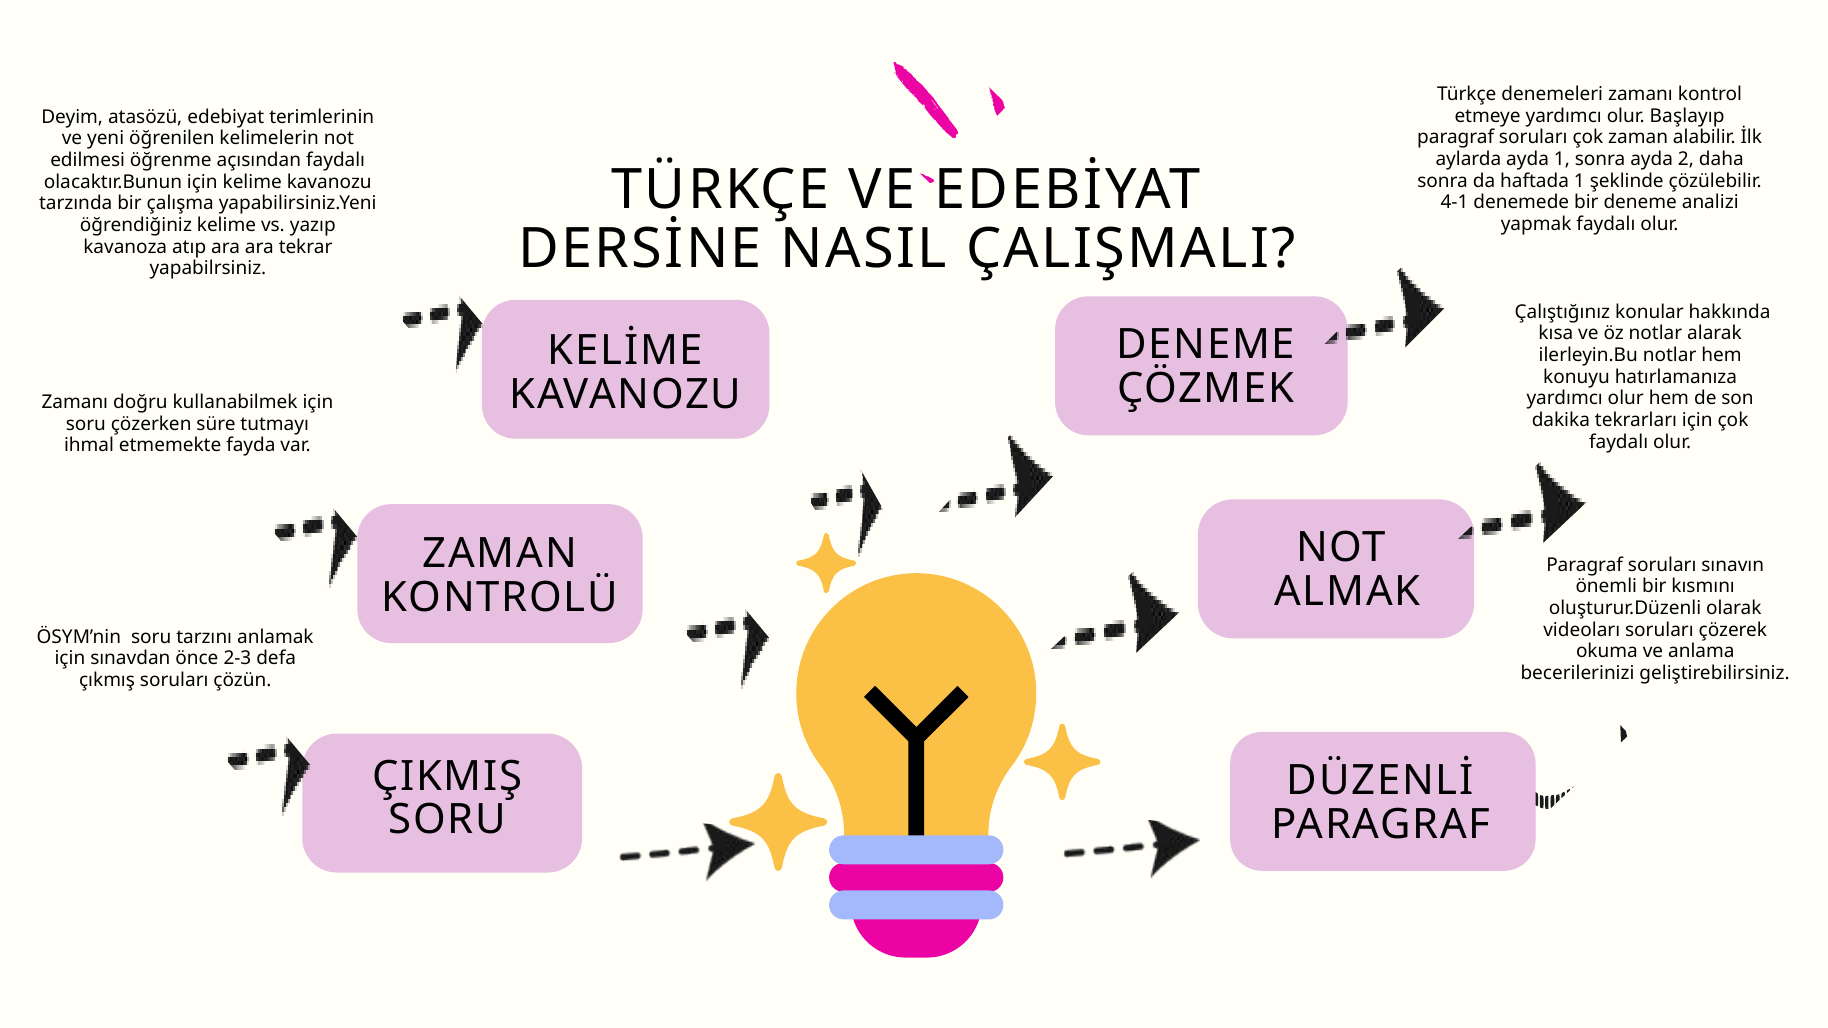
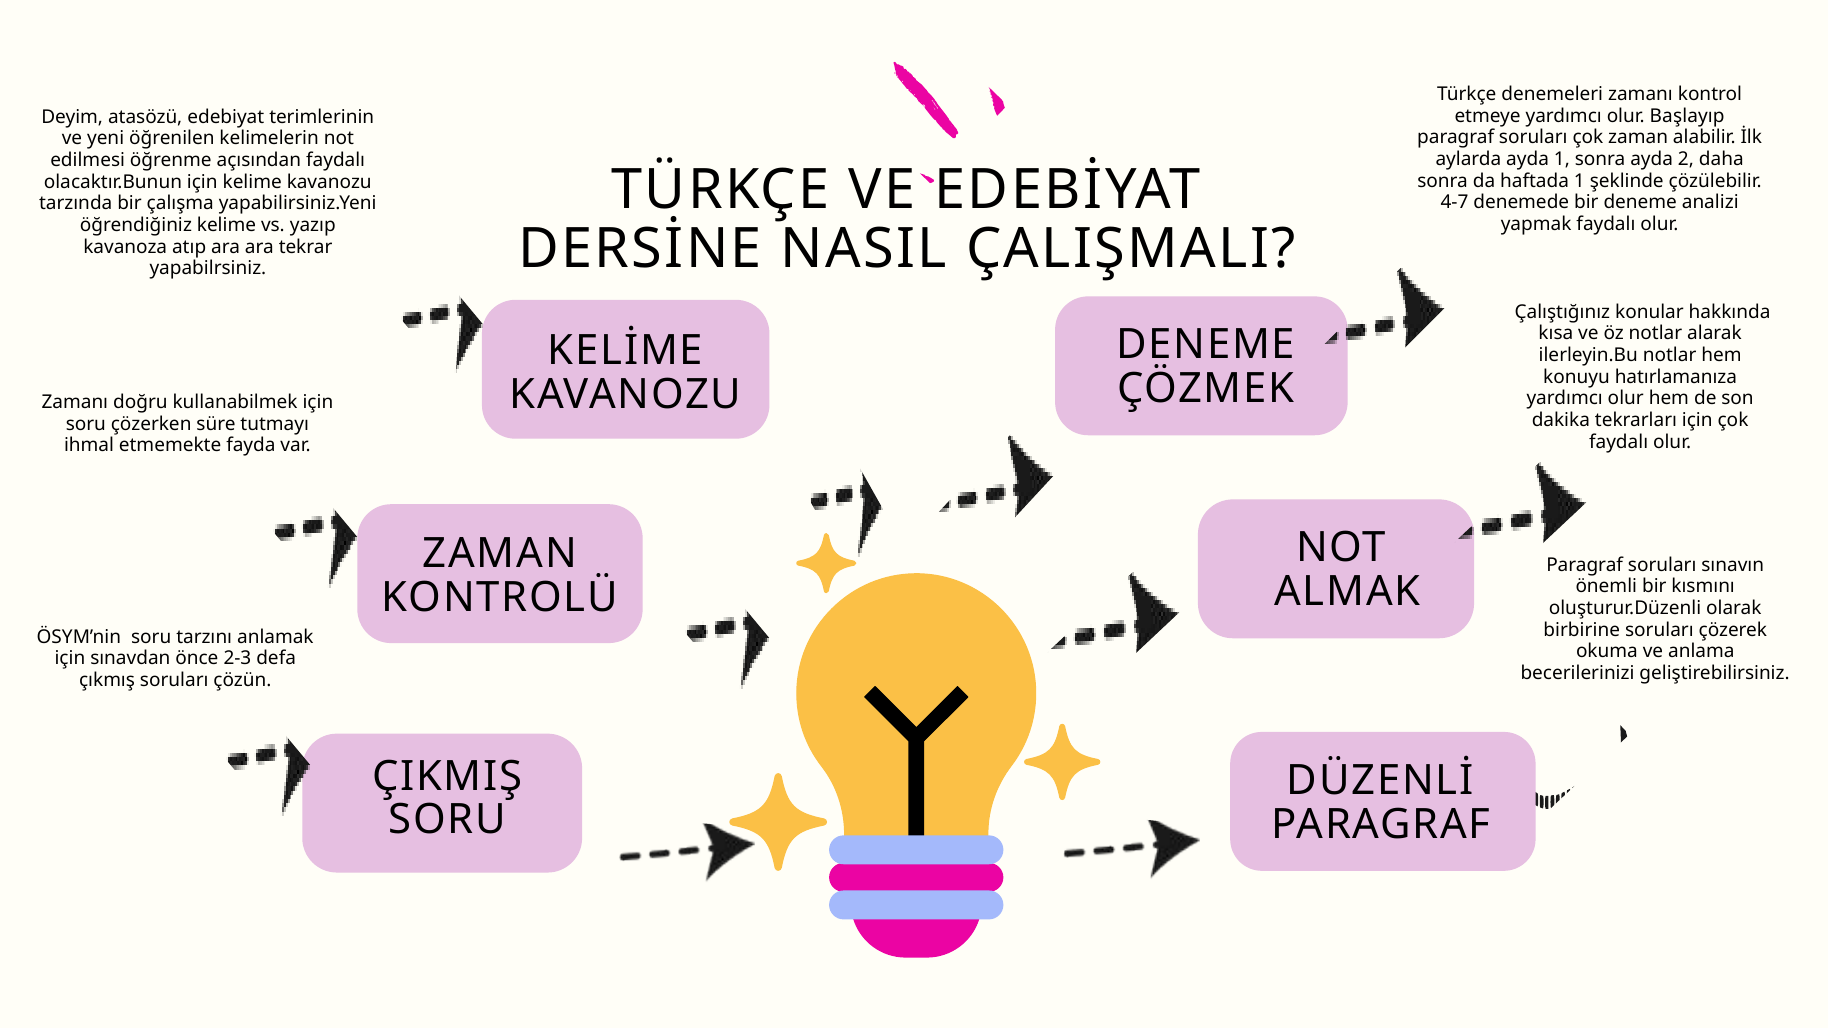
4-1: 4-1 -> 4-7
videoları: videoları -> birbirine
